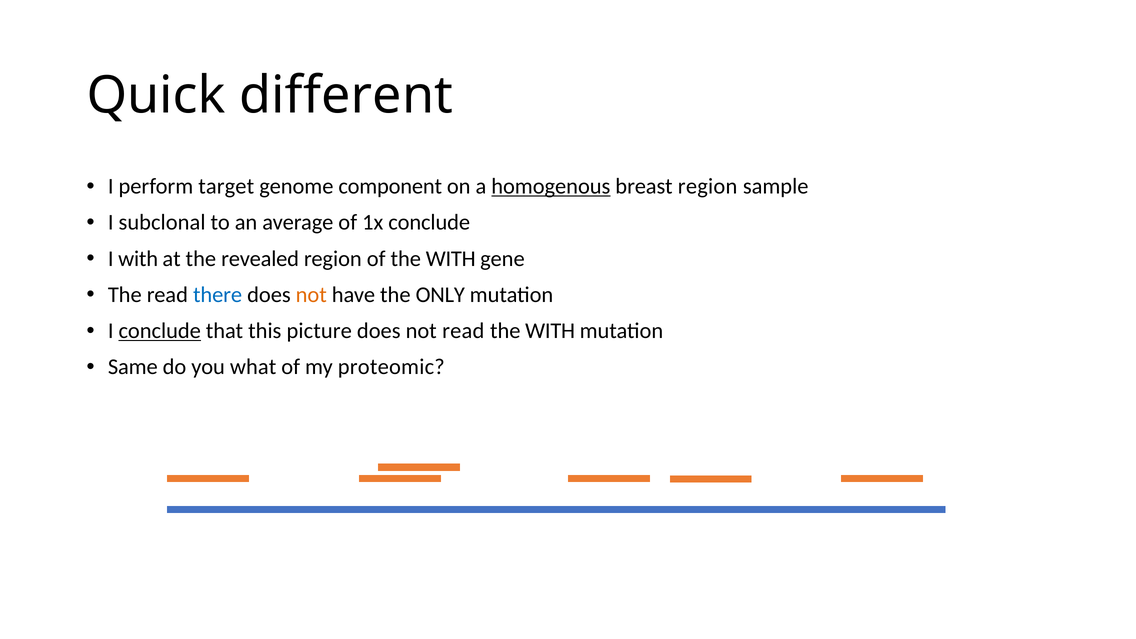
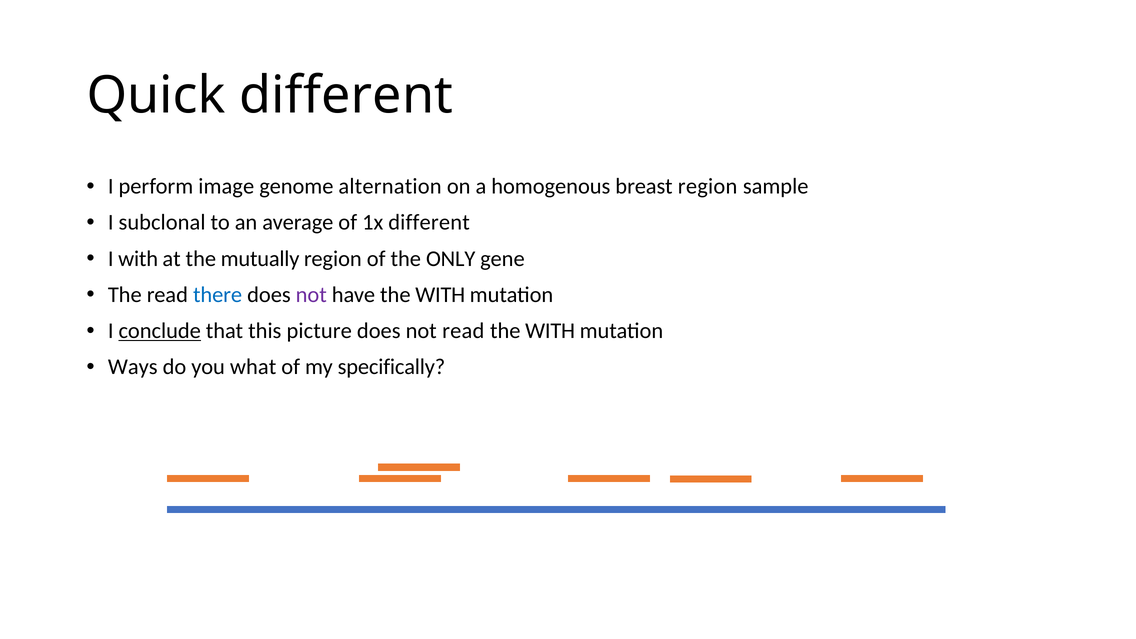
target: target -> image
component: component -> alternation
homogenous underline: present -> none
1x conclude: conclude -> different
revealed: revealed -> mutually
of the WITH: WITH -> ONLY
not at (311, 295) colour: orange -> purple
have the ONLY: ONLY -> WITH
Same: Same -> Ways
proteomic: proteomic -> specifically
